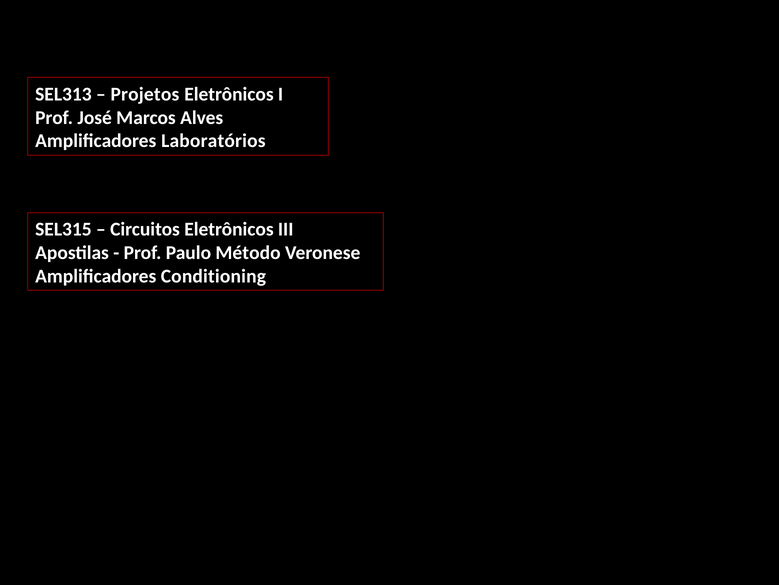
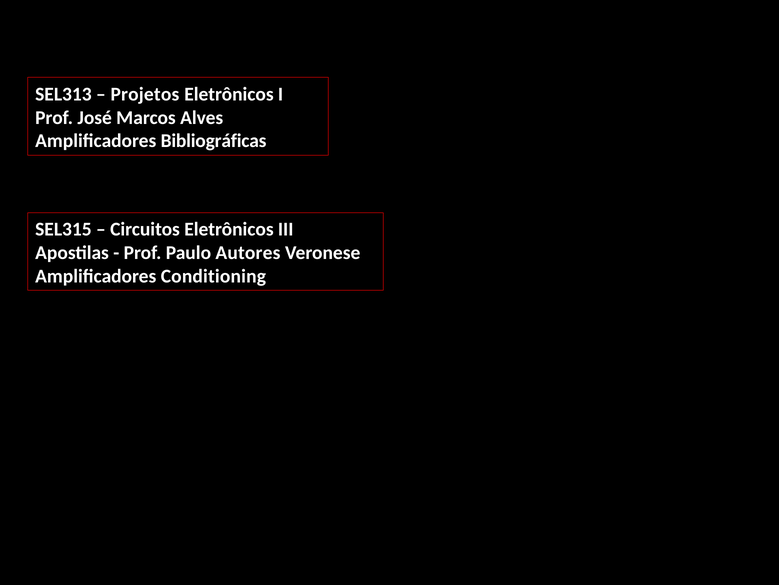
Laboratórios: Laboratórios -> Bibliográficas
Método: Método -> Autores
